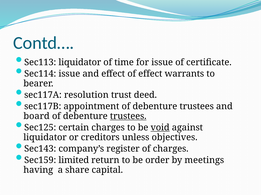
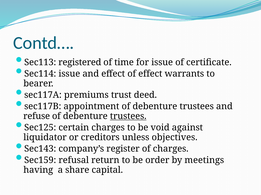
Sec113 liquidator: liquidator -> registered
resolution: resolution -> premiums
board: board -> refuse
void underline: present -> none
limited: limited -> refusal
